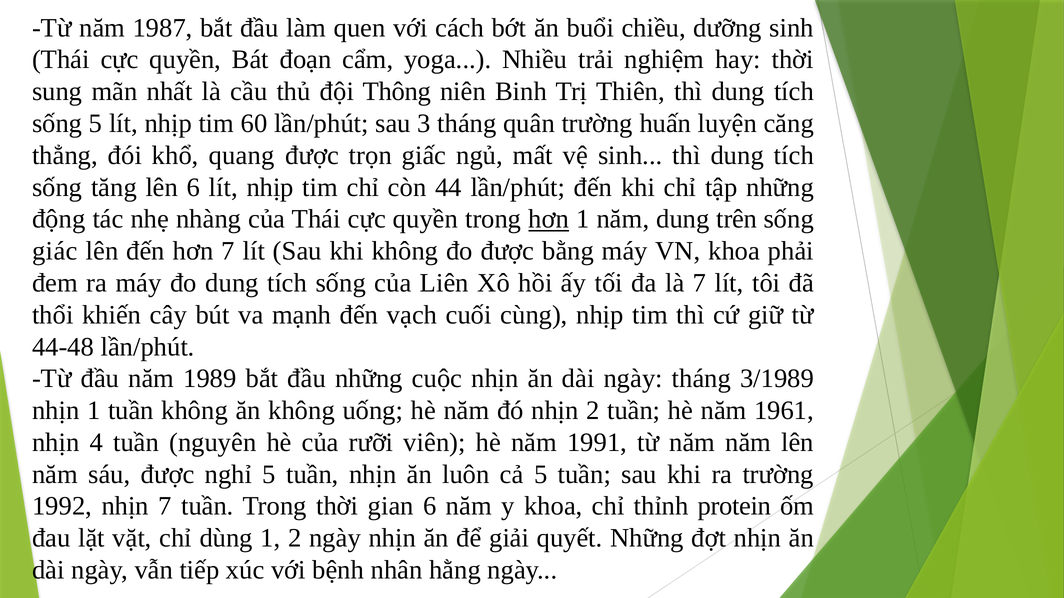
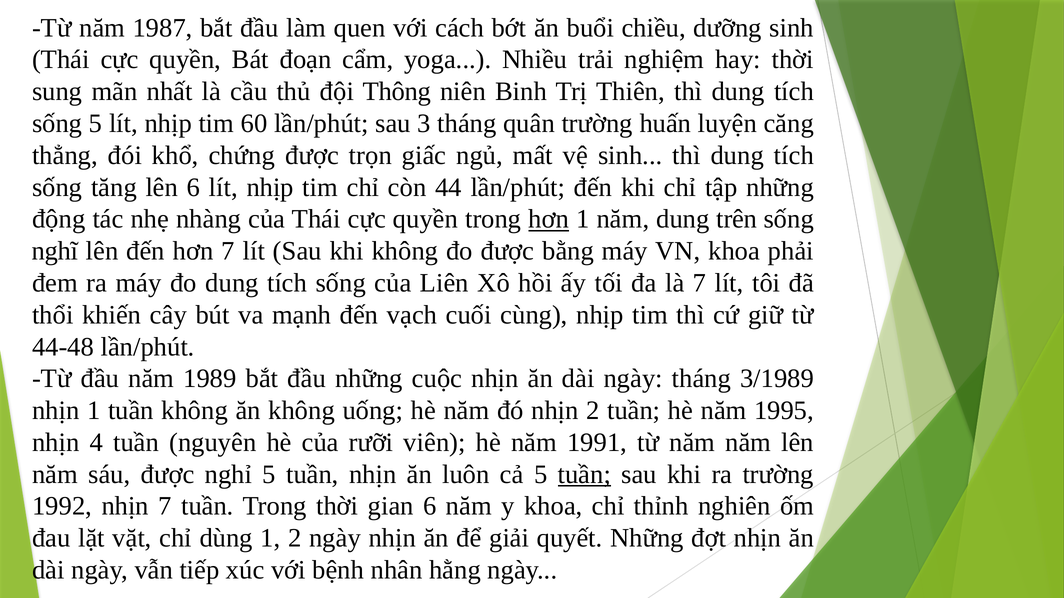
quang: quang -> chứng
giác: giác -> nghĩ
1961: 1961 -> 1995
tuần at (584, 475) underline: none -> present
protein: protein -> nghiên
